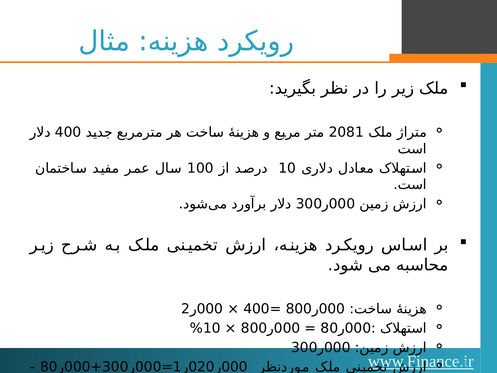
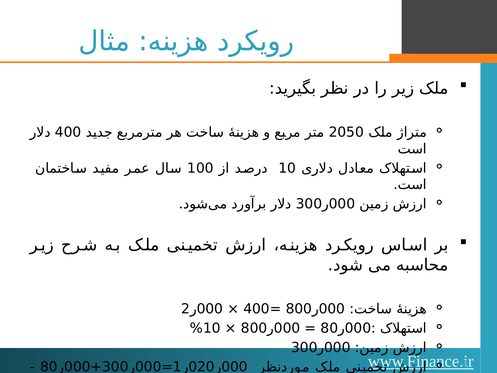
2081: 2081 -> 2050
